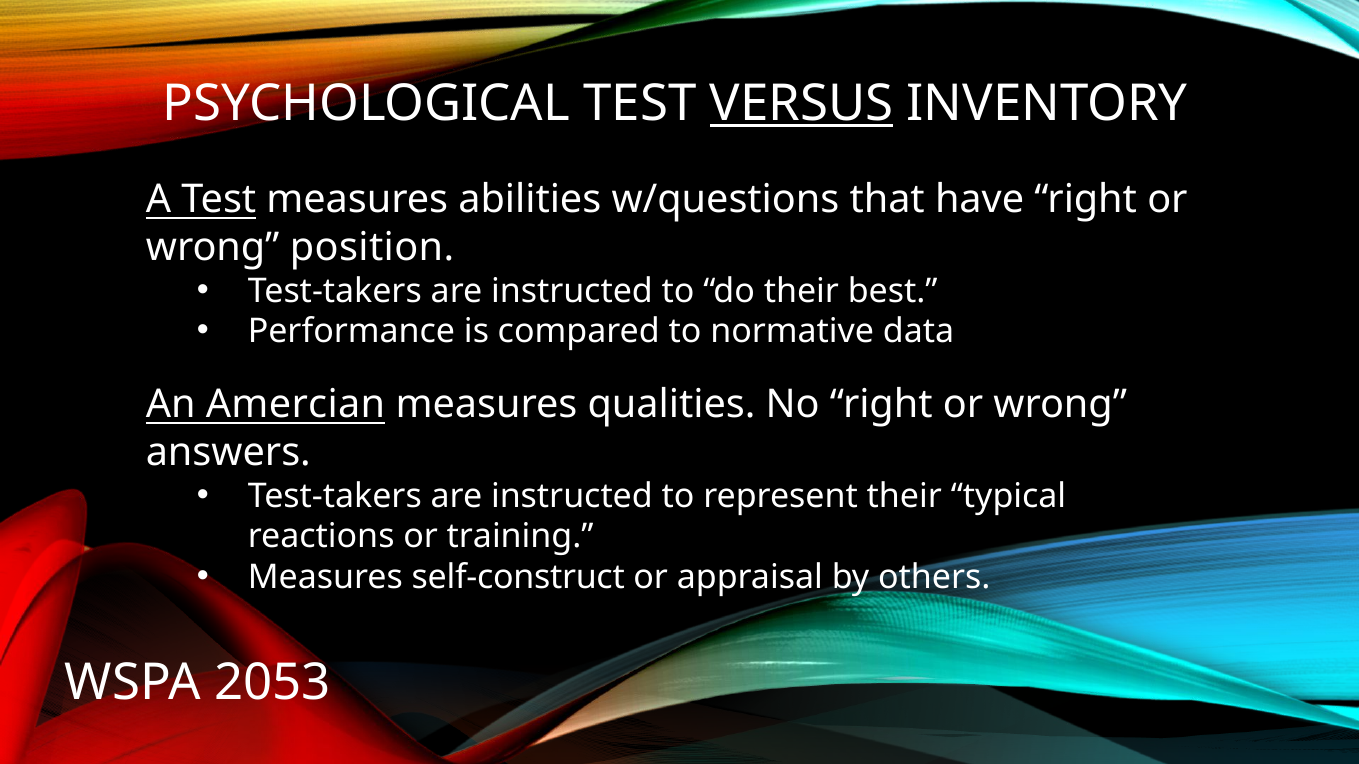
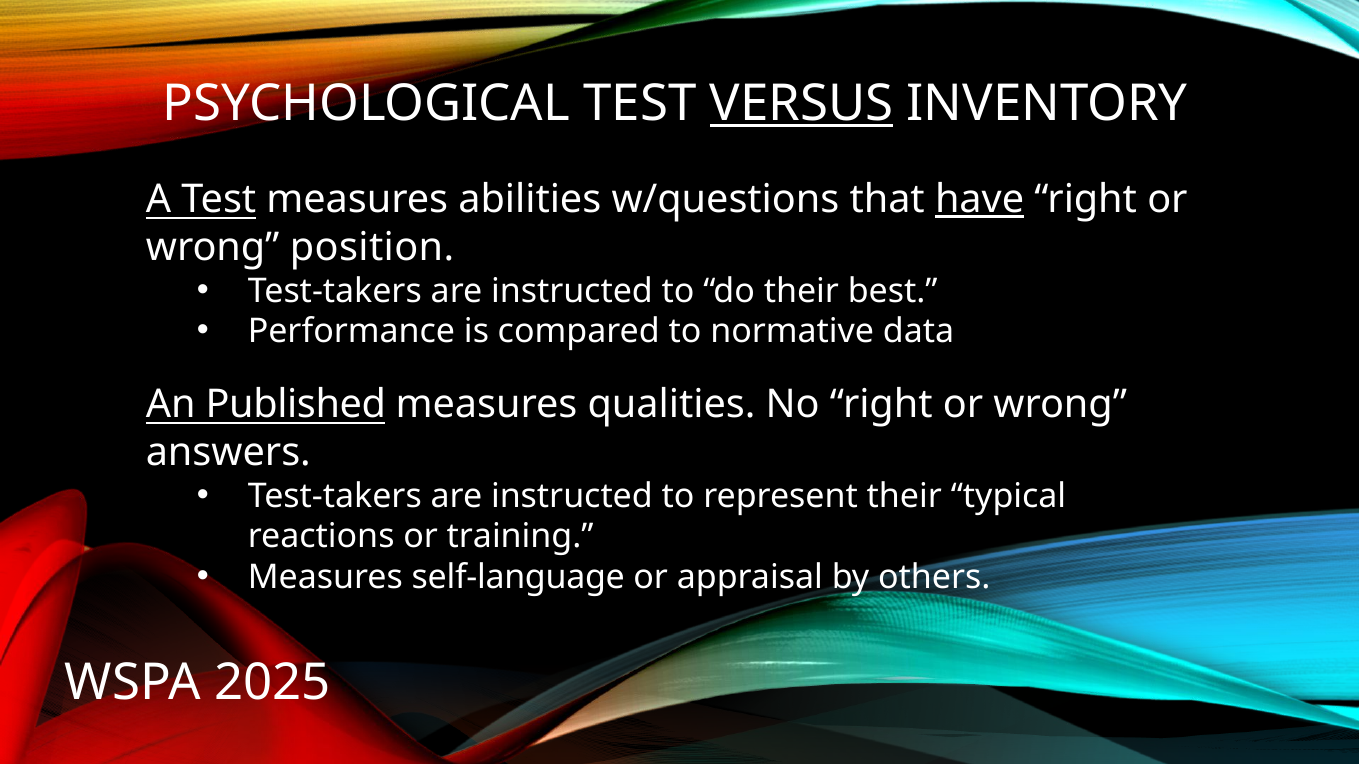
have underline: none -> present
Amercian: Amercian -> Published
self-construct: self-construct -> self-language
2053: 2053 -> 2025
